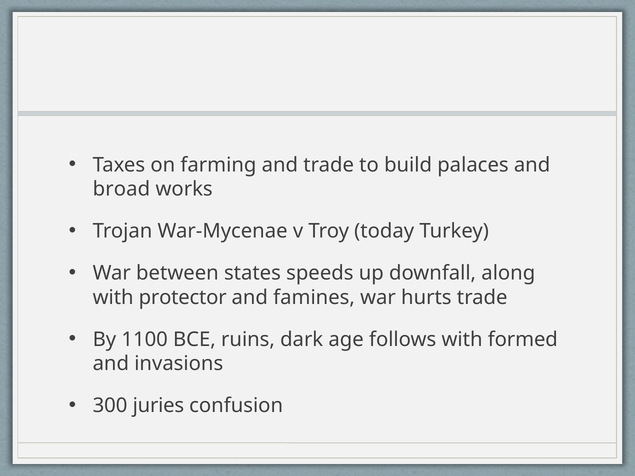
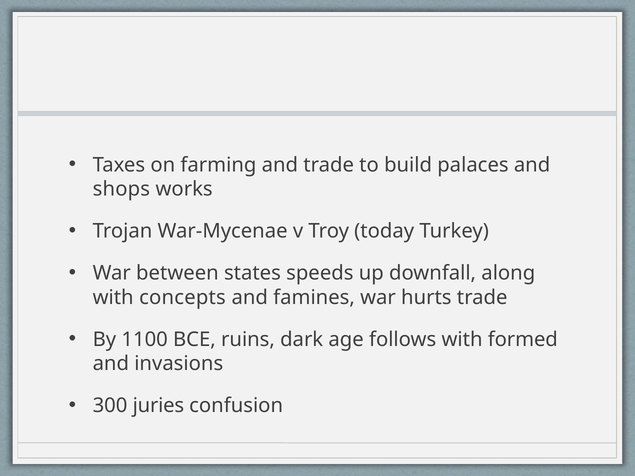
broad: broad -> shops
protector: protector -> concepts
